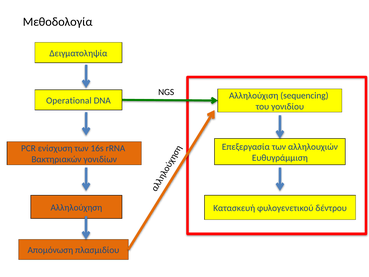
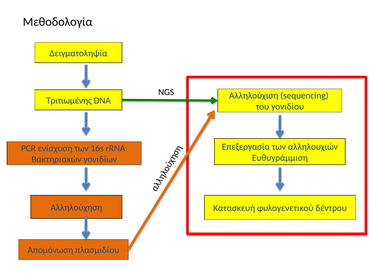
Operational: Operational -> Τριτιωμένης
